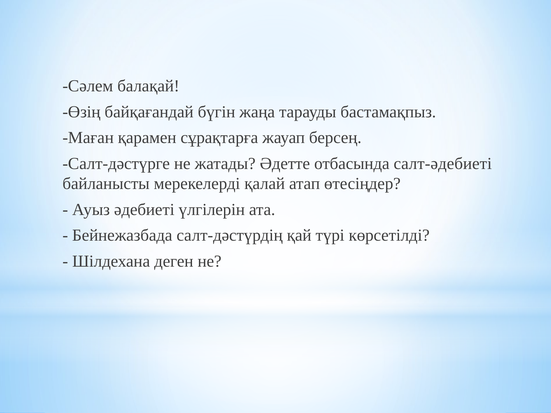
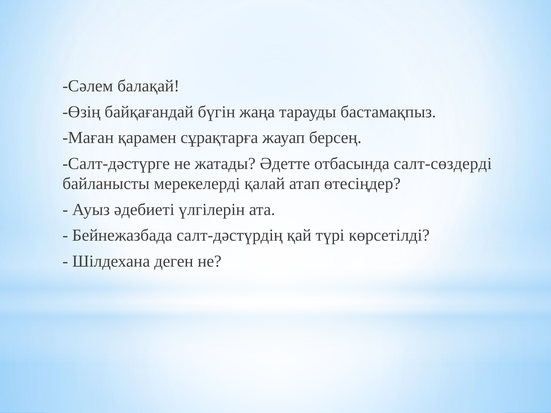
салт-әдебиеті: салт-әдебиеті -> салт-сөздерді
